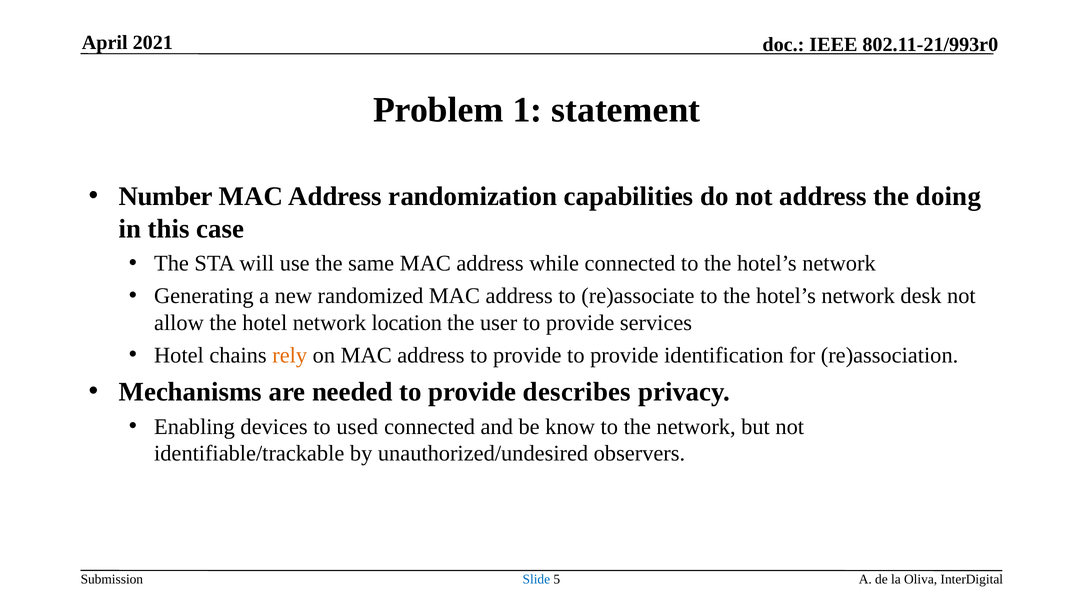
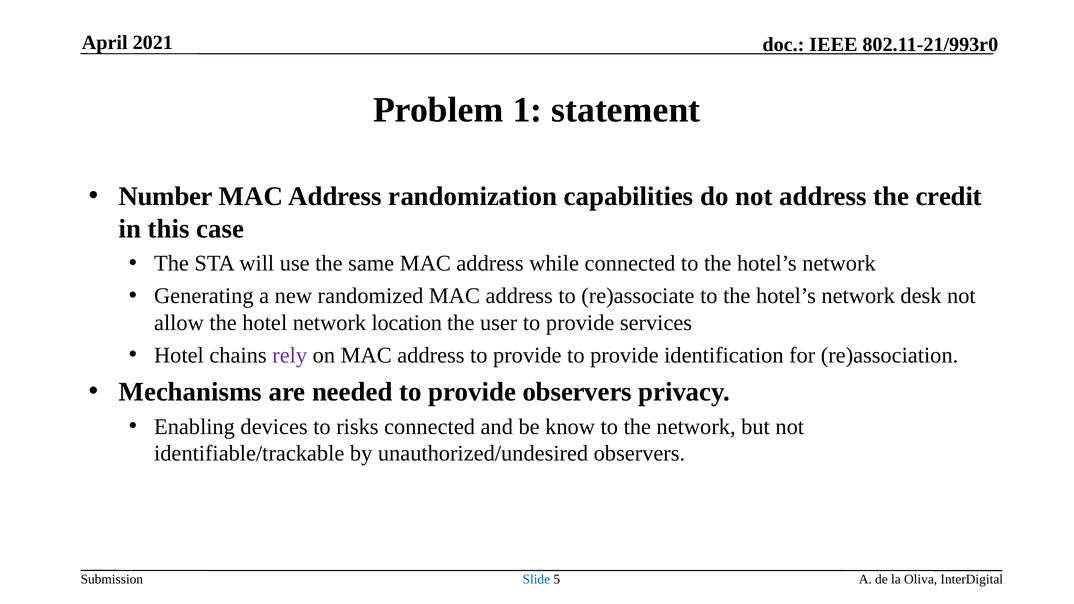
doing: doing -> credit
rely colour: orange -> purple
provide describes: describes -> observers
used: used -> risks
